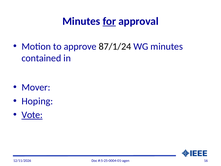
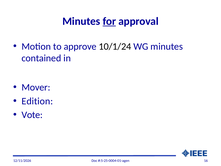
87/1/24: 87/1/24 -> 10/1/24
Hoping: Hoping -> Edition
Vote underline: present -> none
